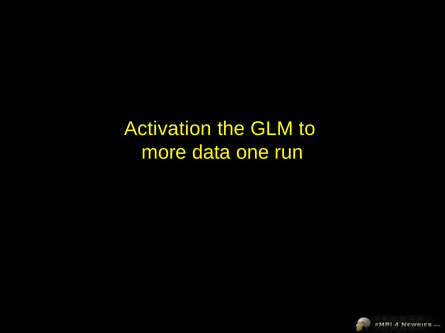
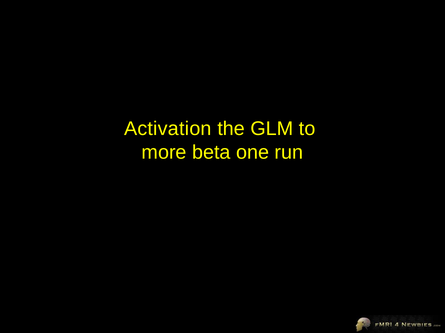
data: data -> beta
